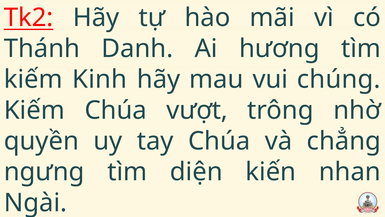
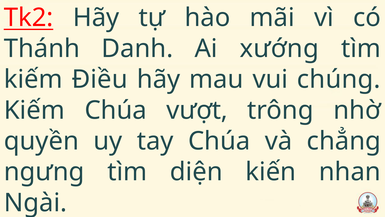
hương: hương -> xướng
Kinh: Kinh -> Điều
